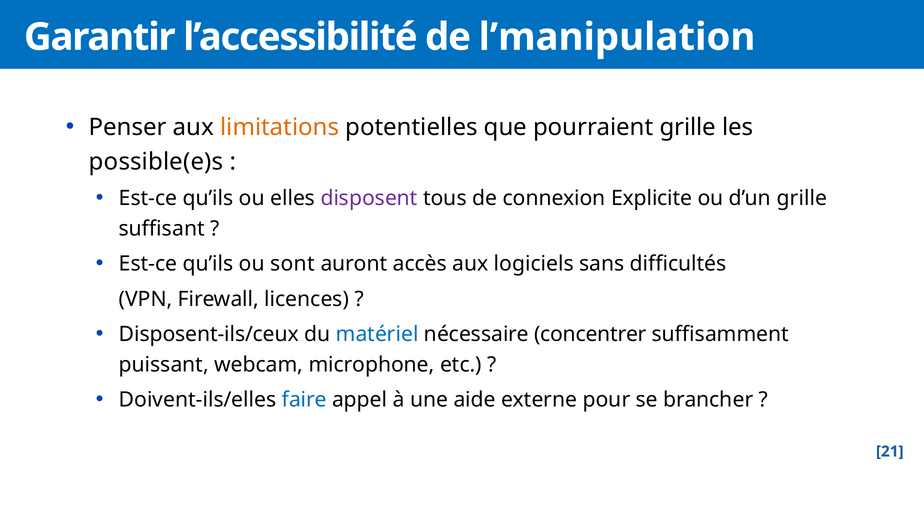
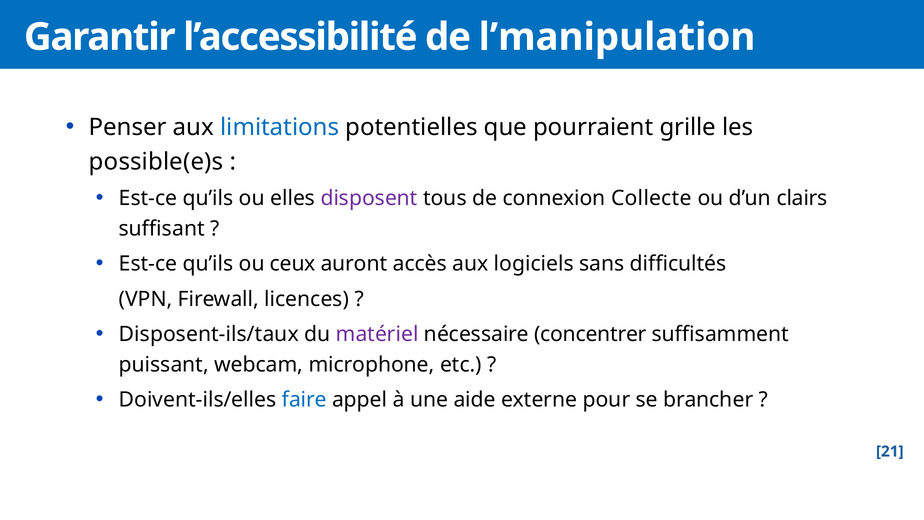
limitations colour: orange -> blue
Explicite: Explicite -> Collecte
d’un grille: grille -> clairs
sont: sont -> ceux
Disposent-ils/ceux: Disposent-ils/ceux -> Disposent-ils/taux
matériel colour: blue -> purple
